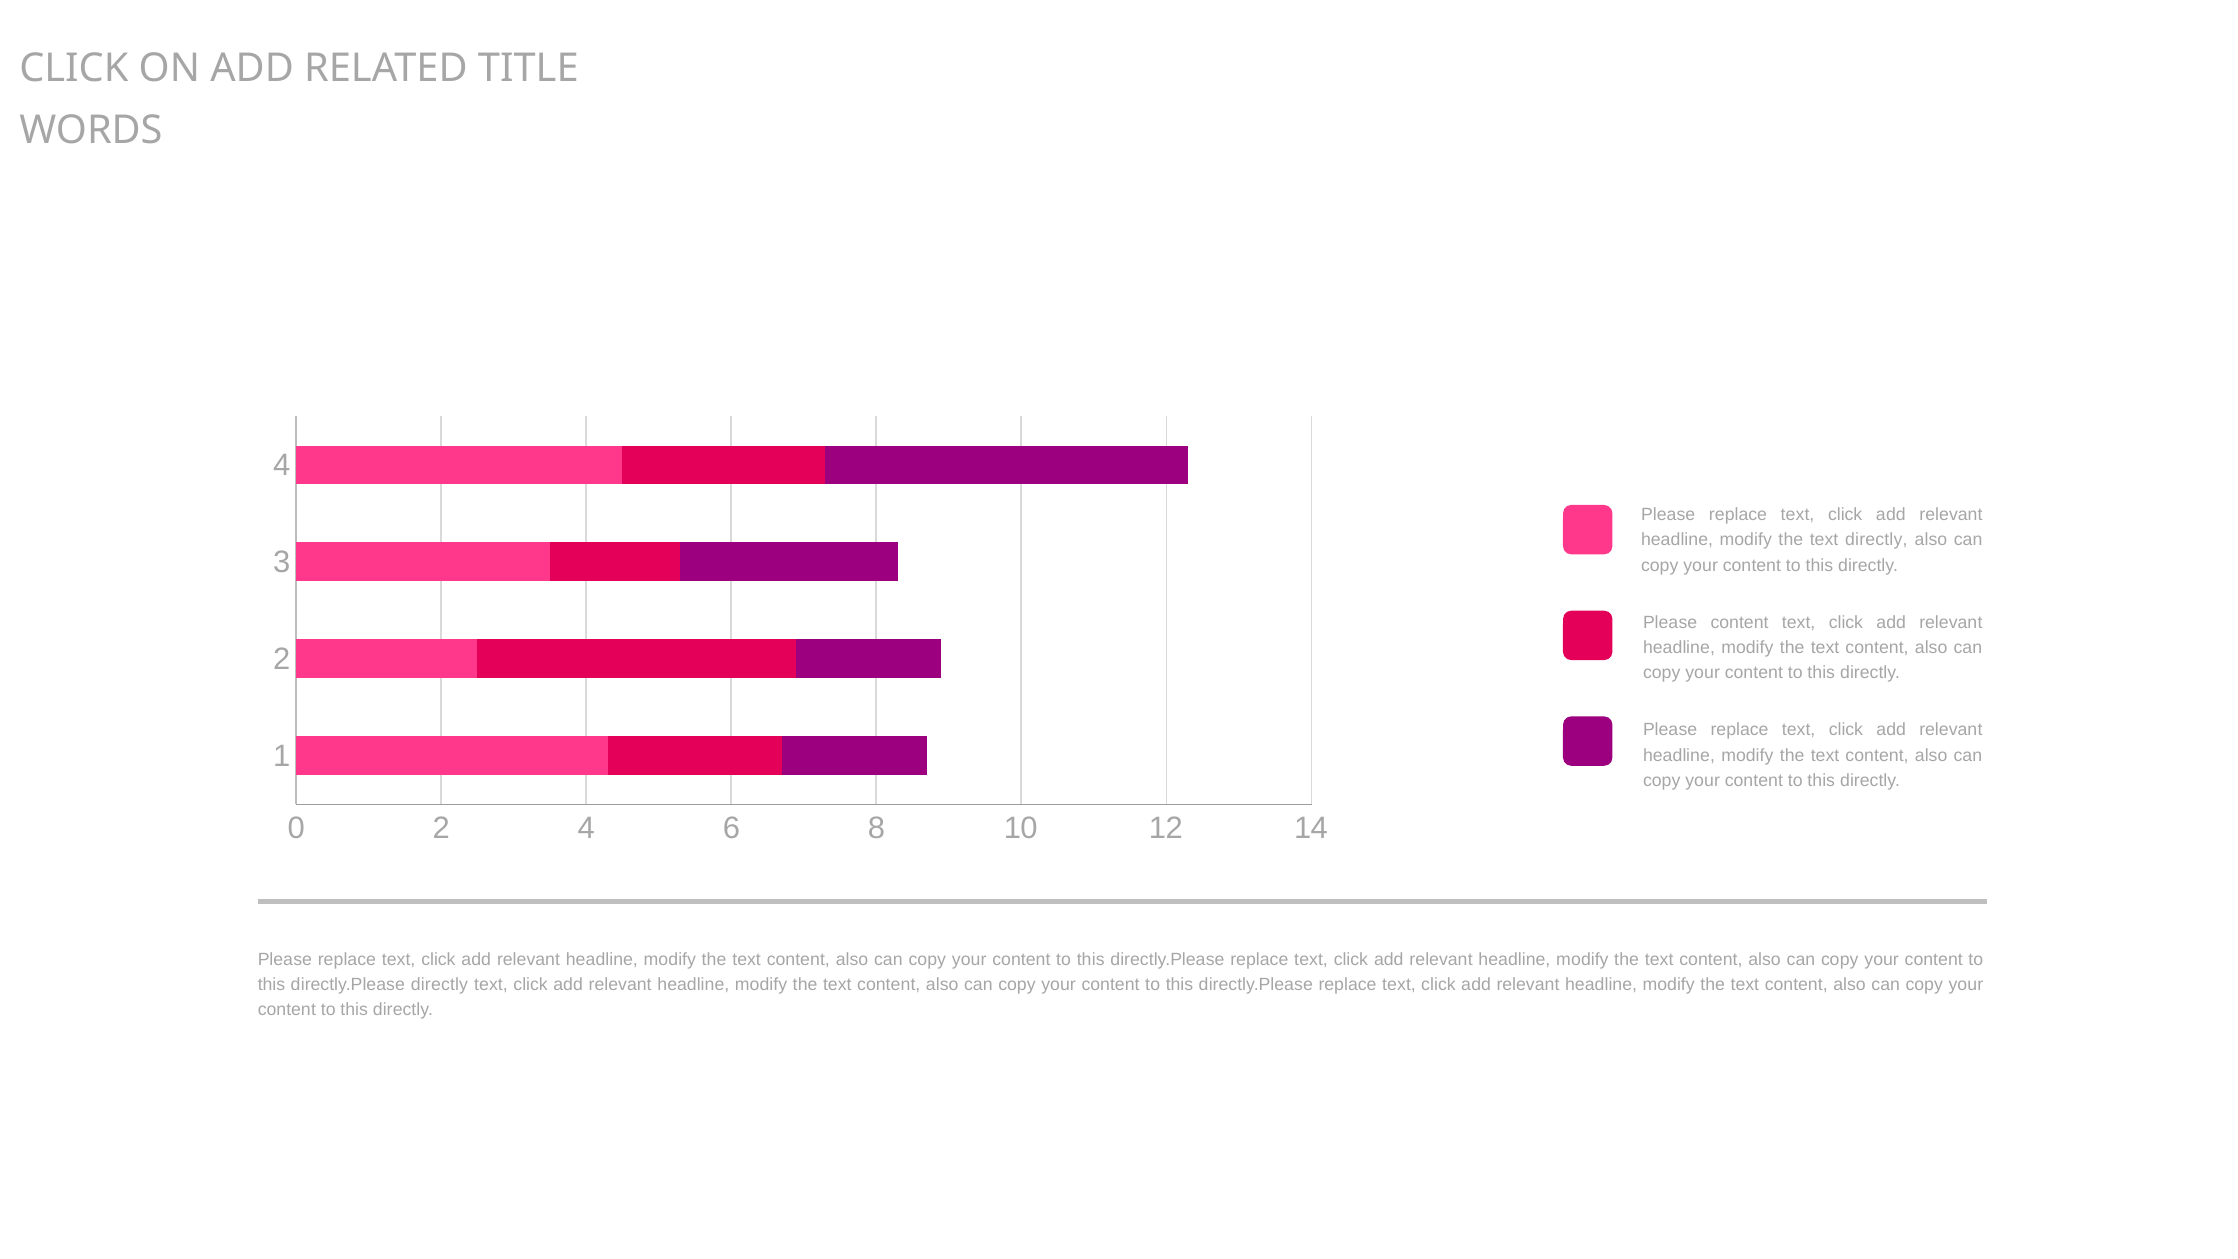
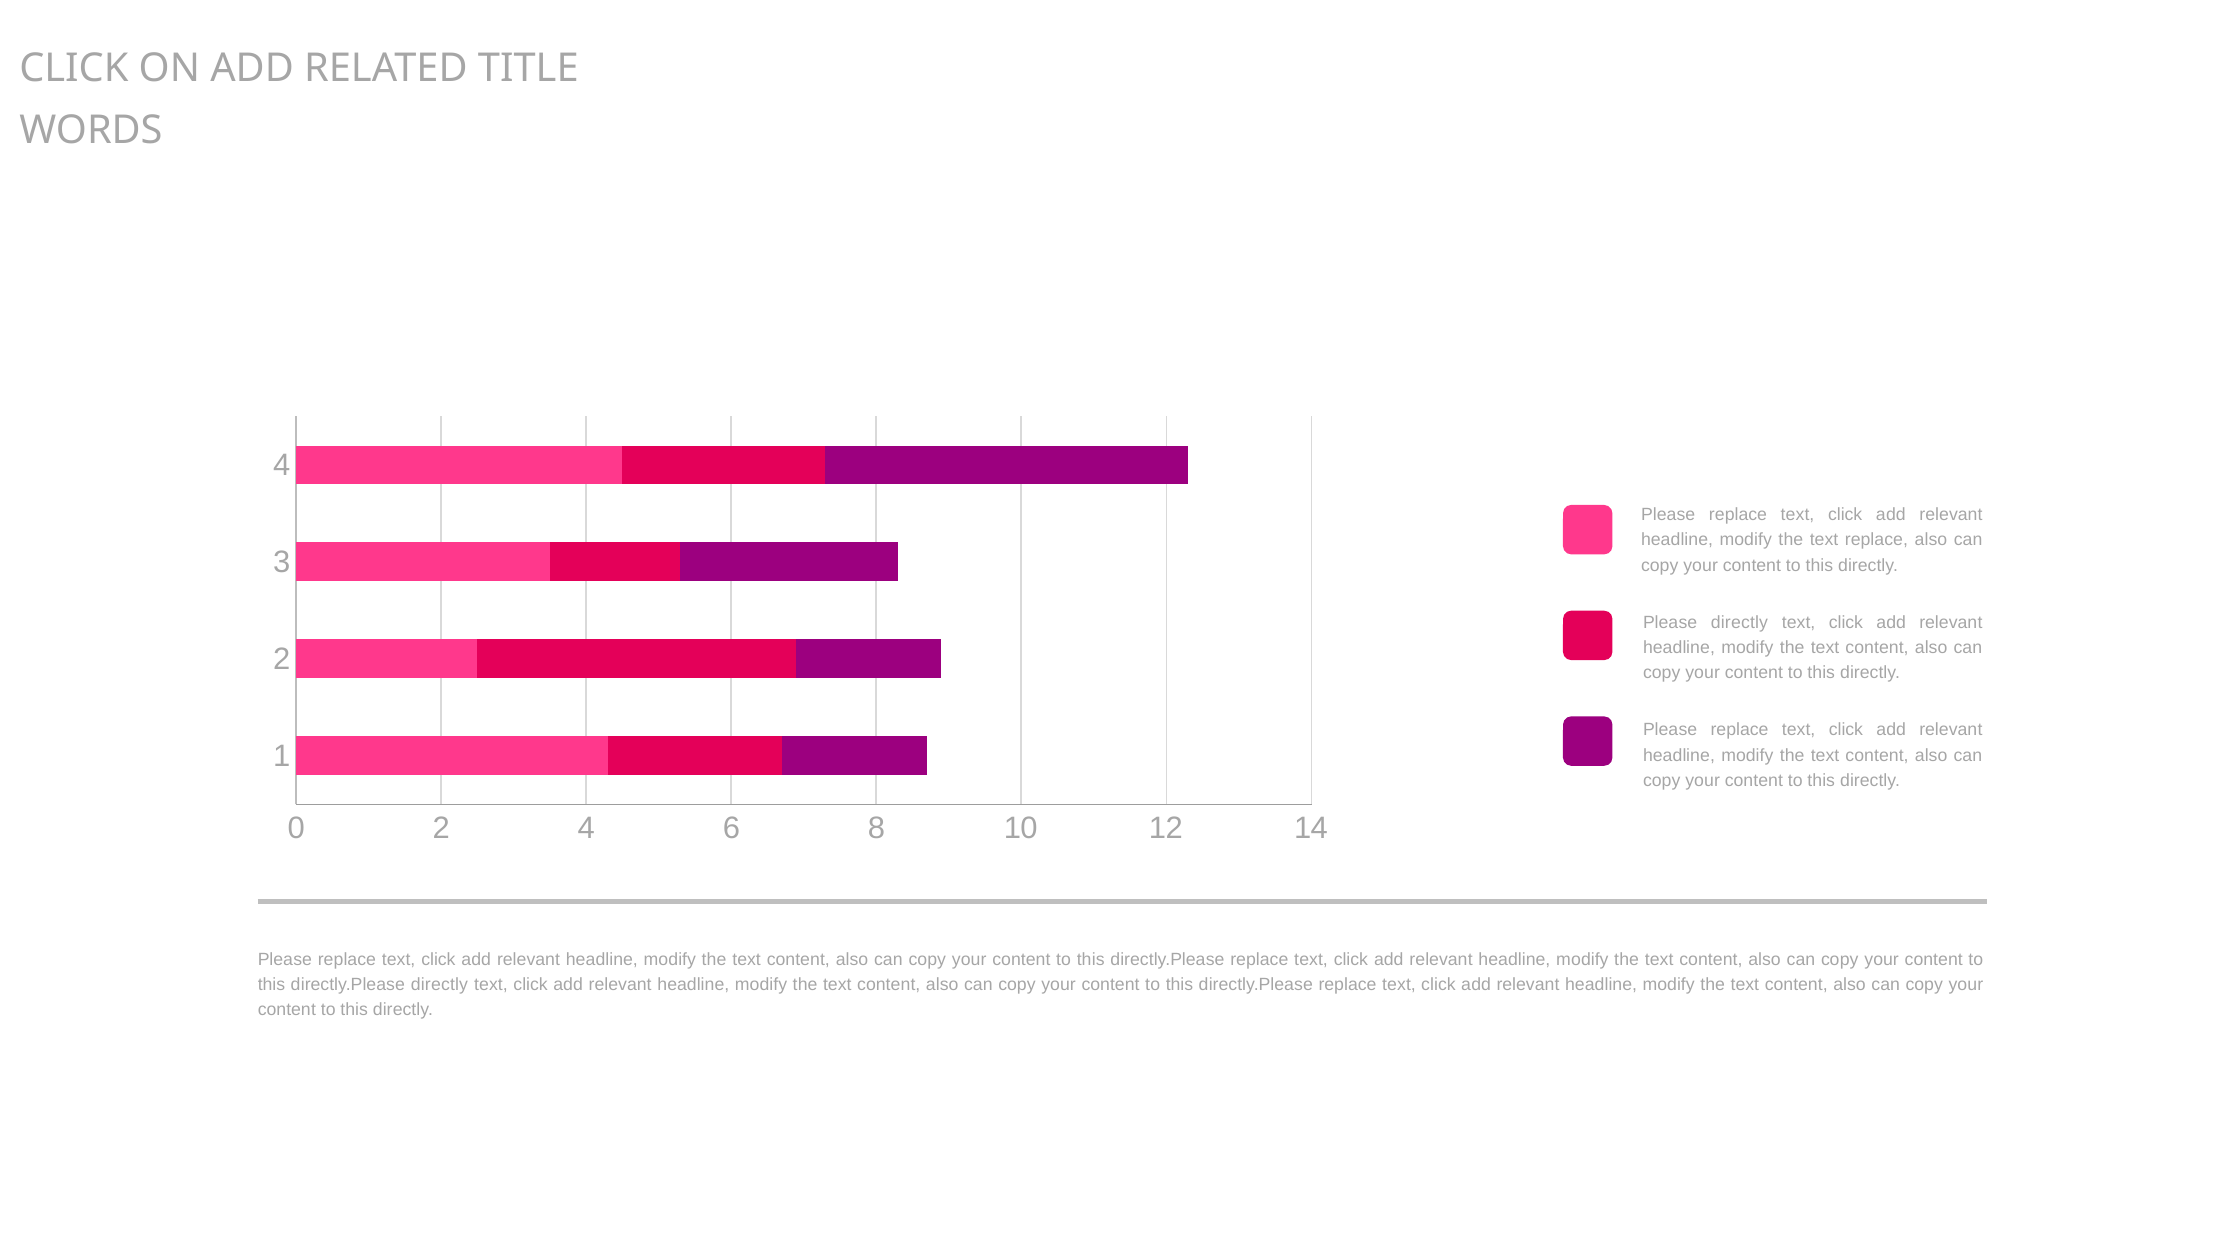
text directly: directly -> replace
Please content: content -> directly
